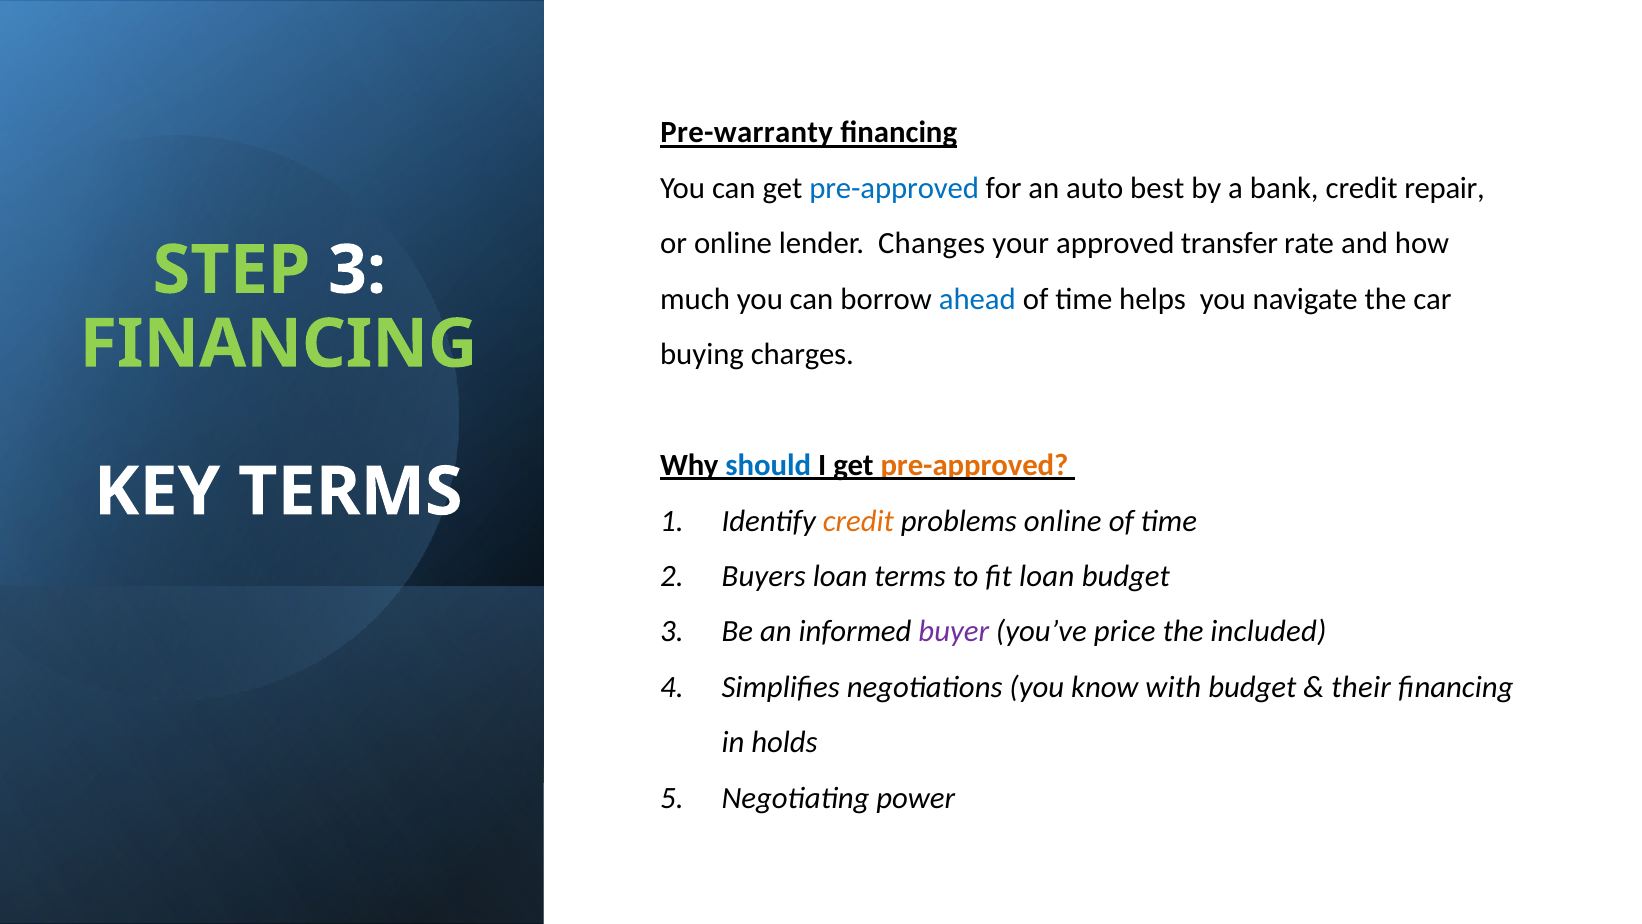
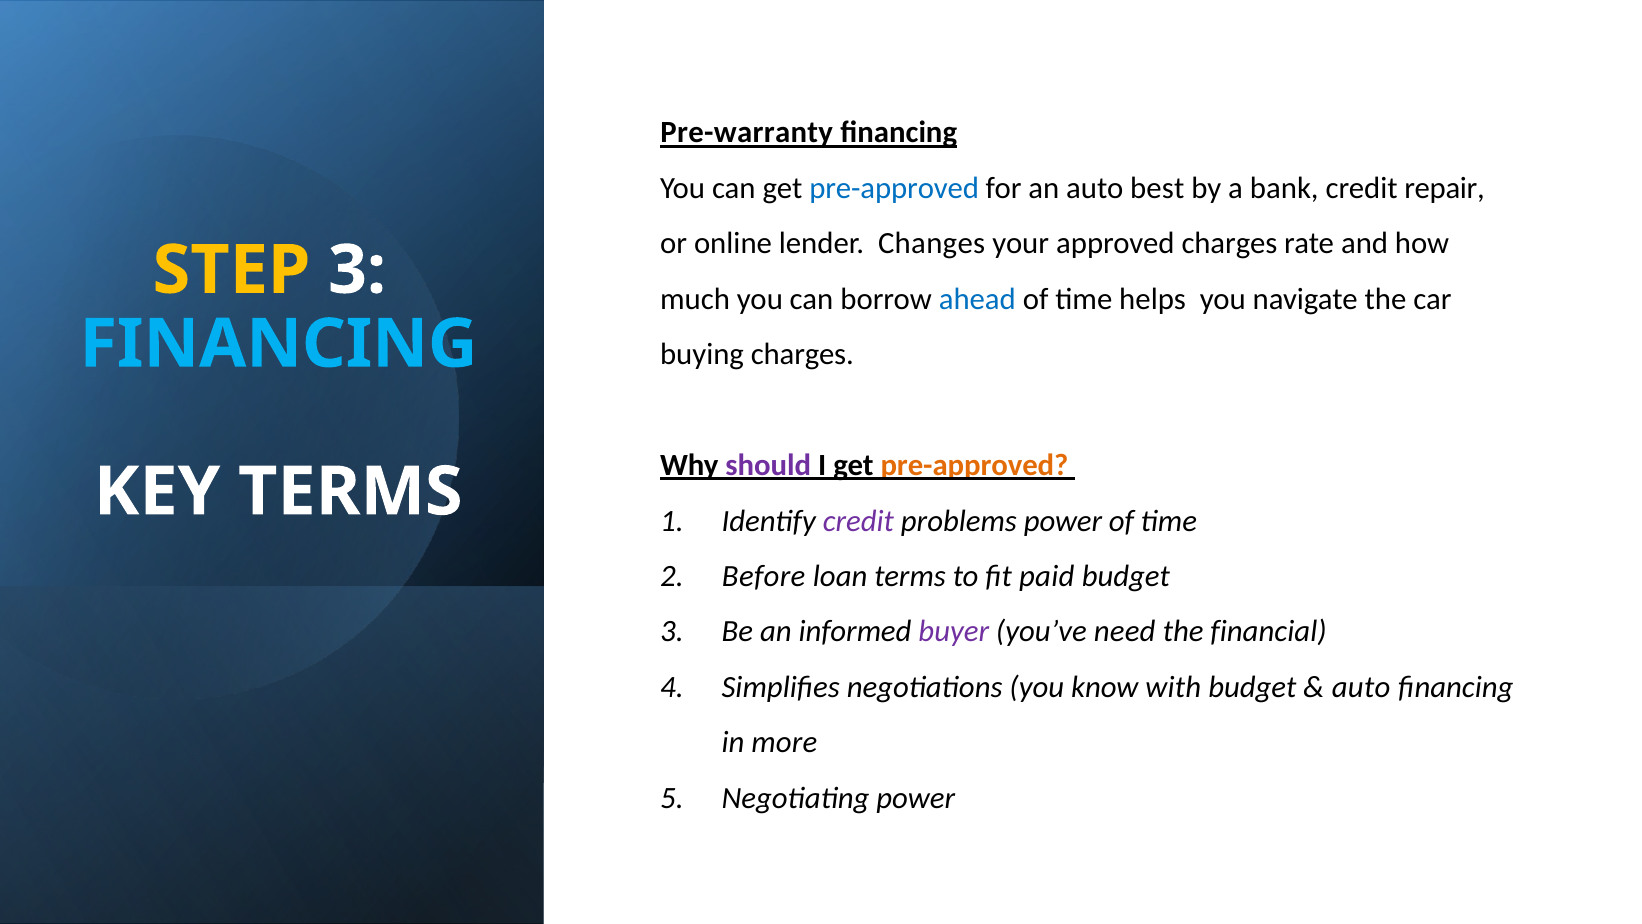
approved transfer: transfer -> charges
STEP colour: light green -> yellow
FINANCING at (278, 344) colour: light green -> light blue
should colour: blue -> purple
credit at (858, 521) colour: orange -> purple
problems online: online -> power
Buyers: Buyers -> Before
fit loan: loan -> paid
price: price -> need
included: included -> financial
their at (1361, 687): their -> auto
holds: holds -> more
